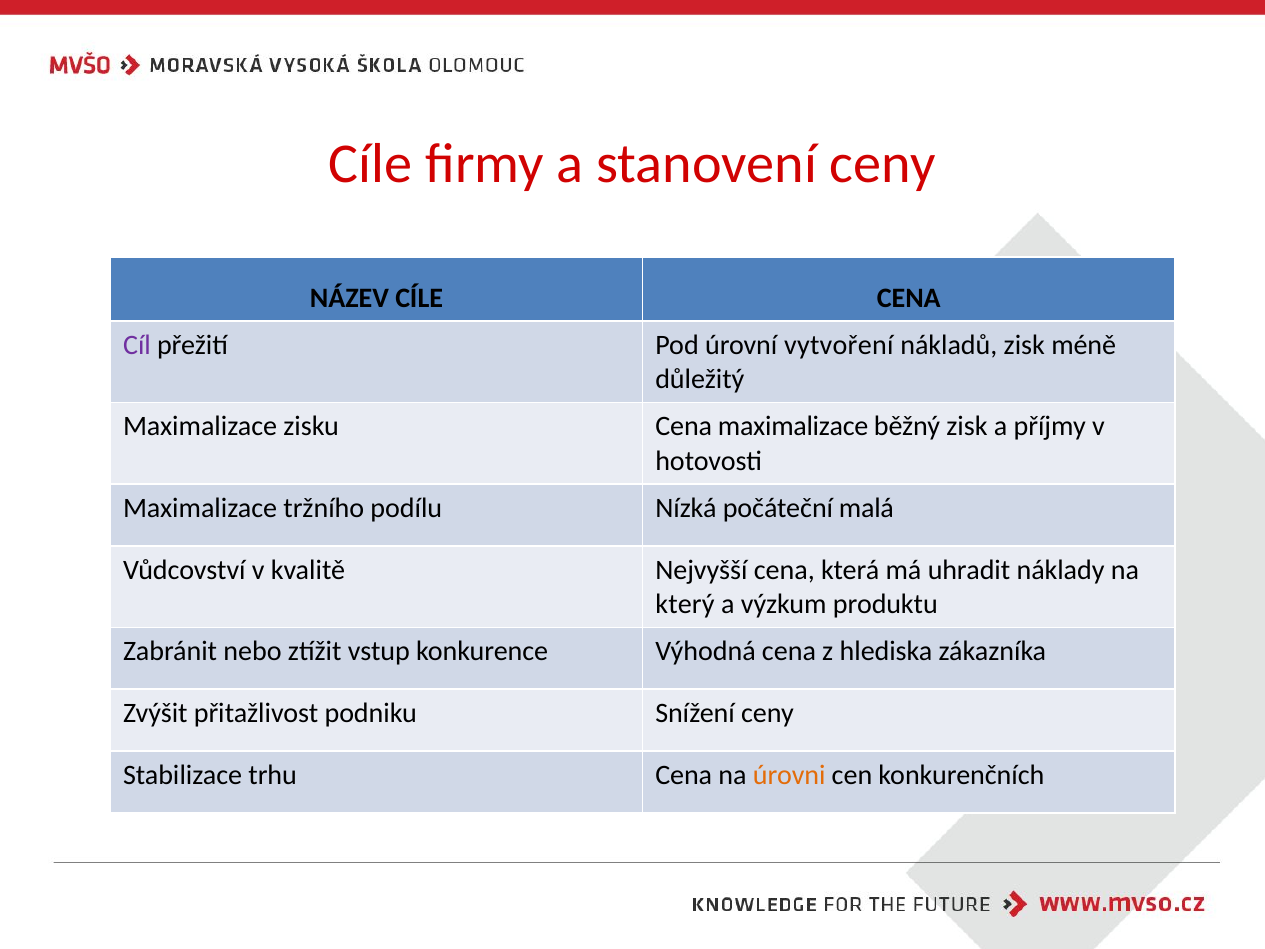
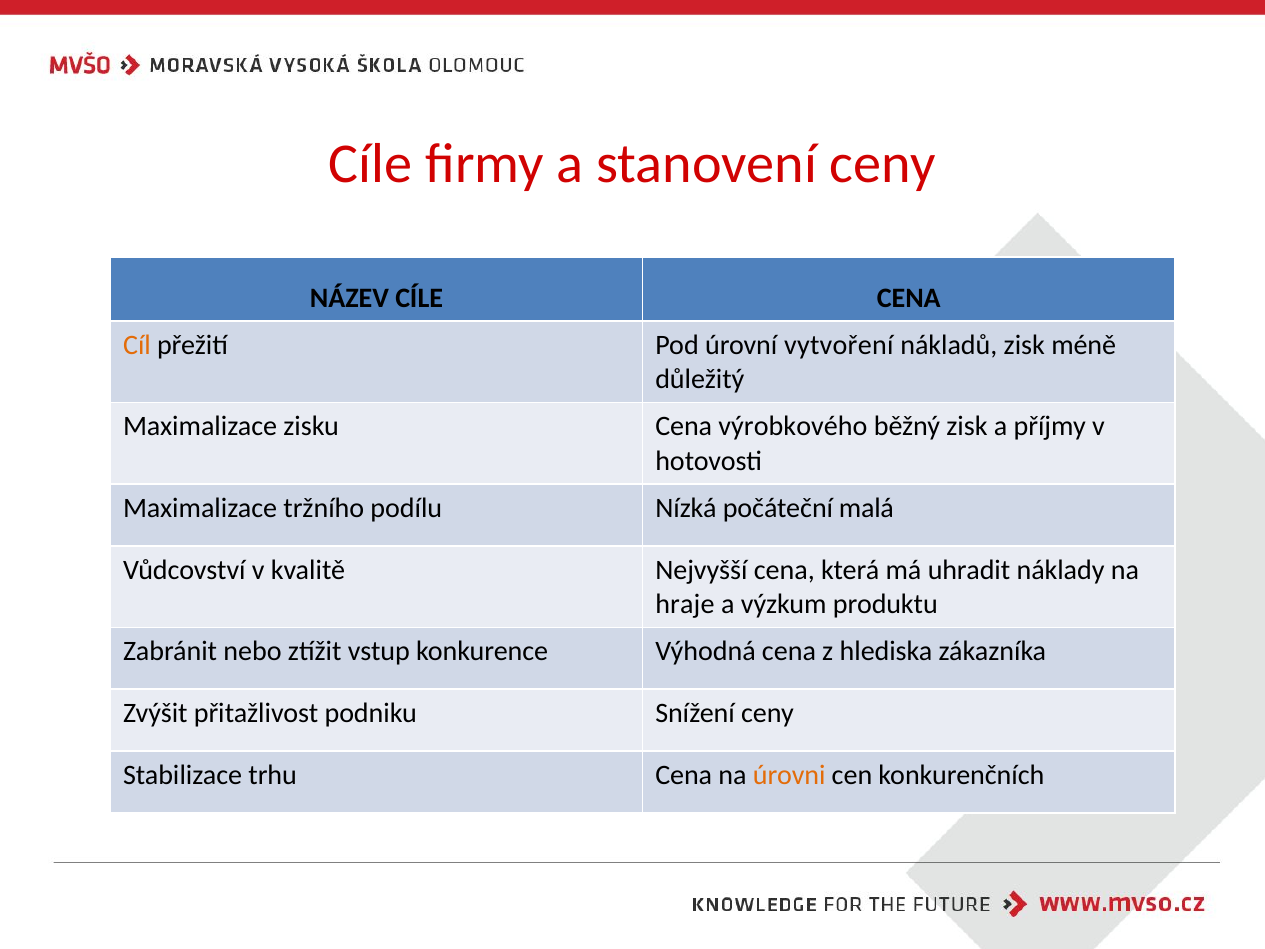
Cíl colour: purple -> orange
Cena maximalizace: maximalizace -> výrobkového
který: který -> hraje
